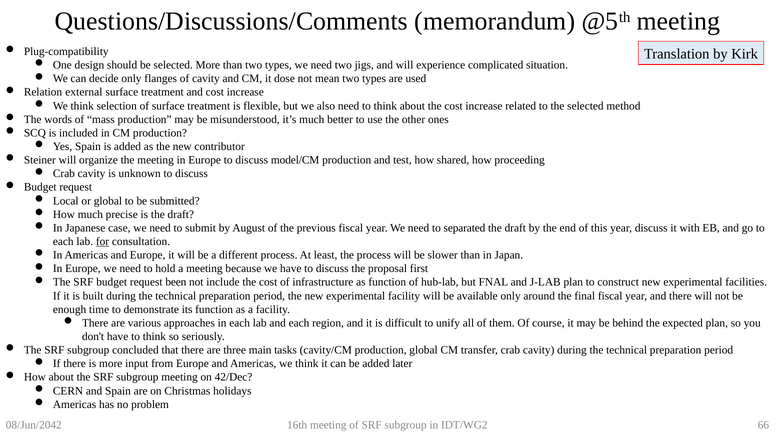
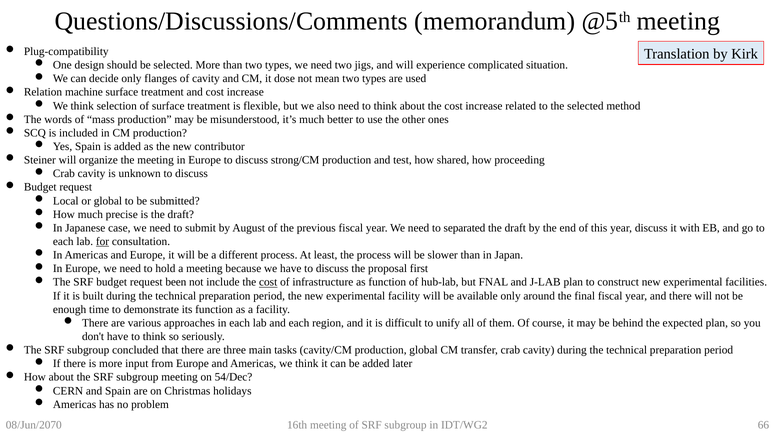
external: external -> machine
model/CM: model/CM -> strong/CM
cost at (268, 282) underline: none -> present
42/Dec: 42/Dec -> 54/Dec
08/Jun/2042: 08/Jun/2042 -> 08/Jun/2070
